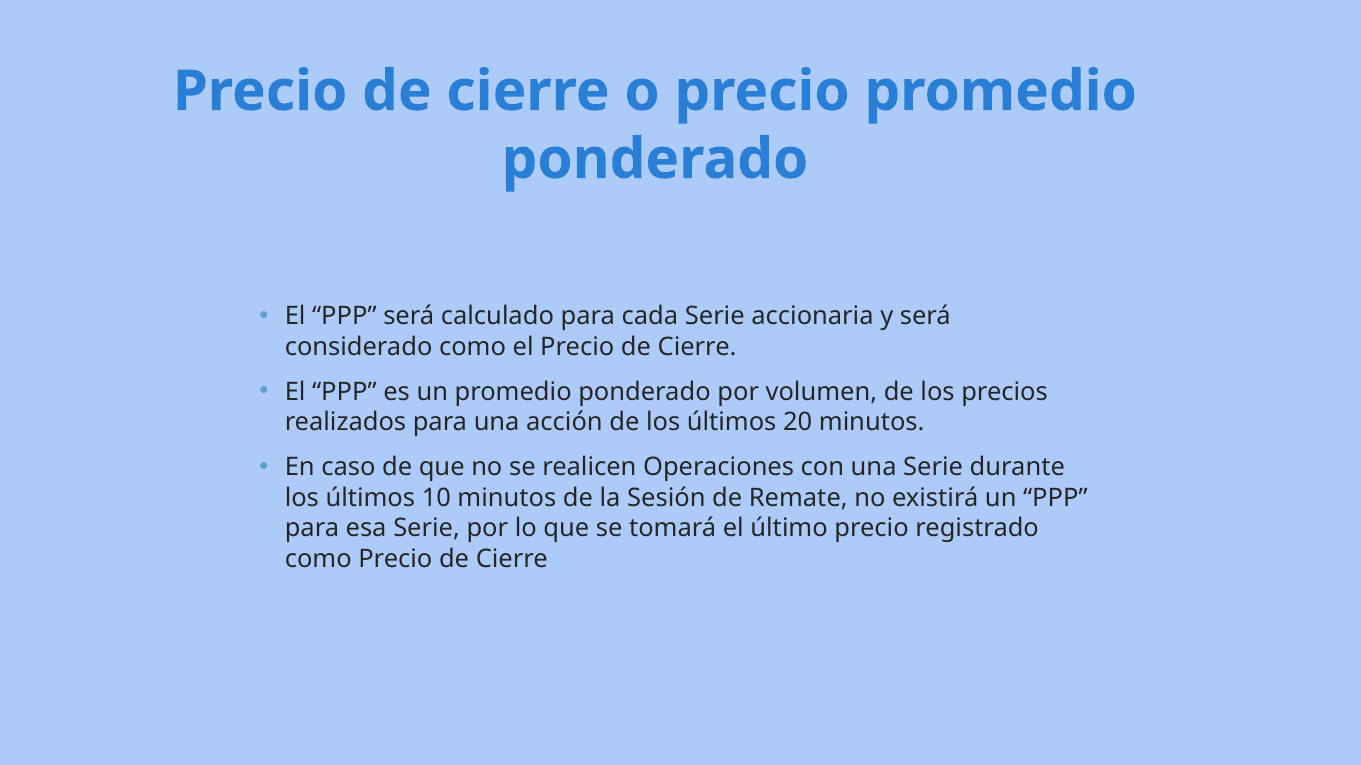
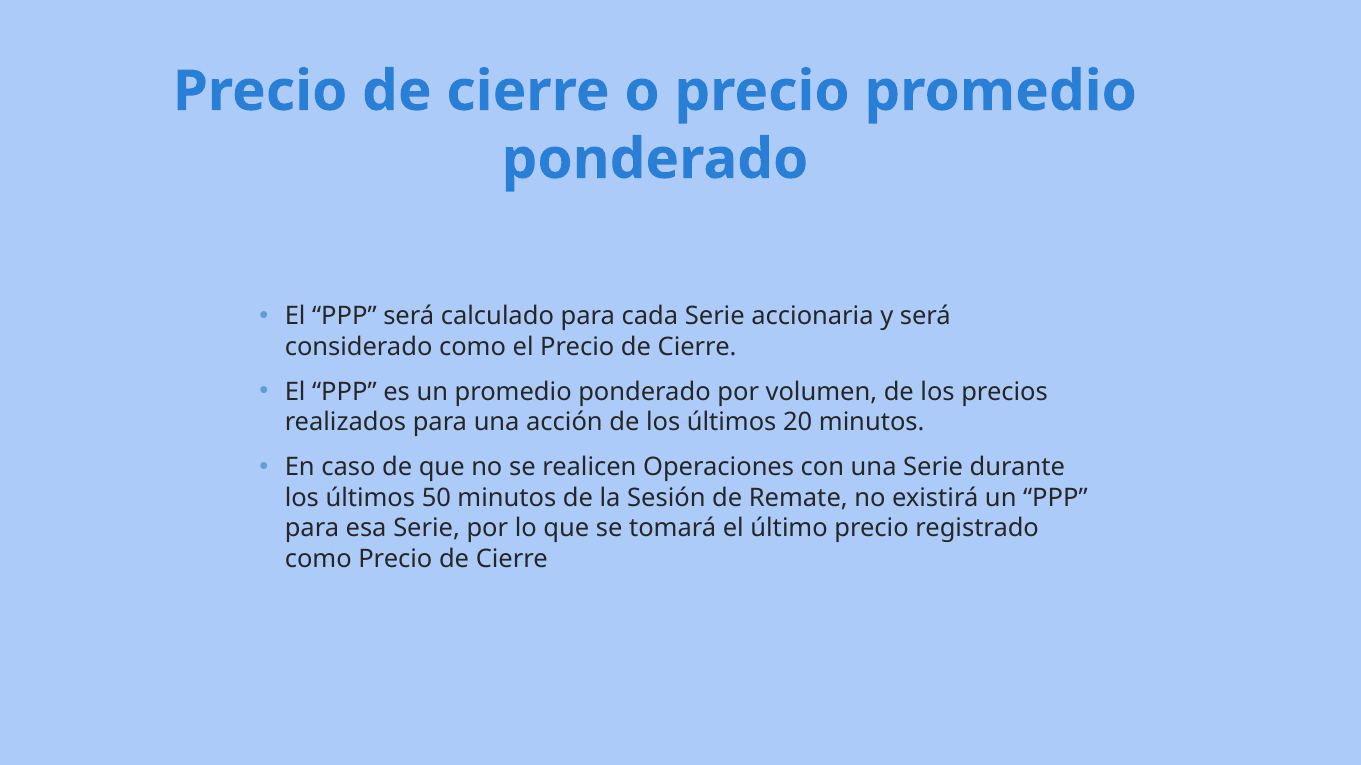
10: 10 -> 50
